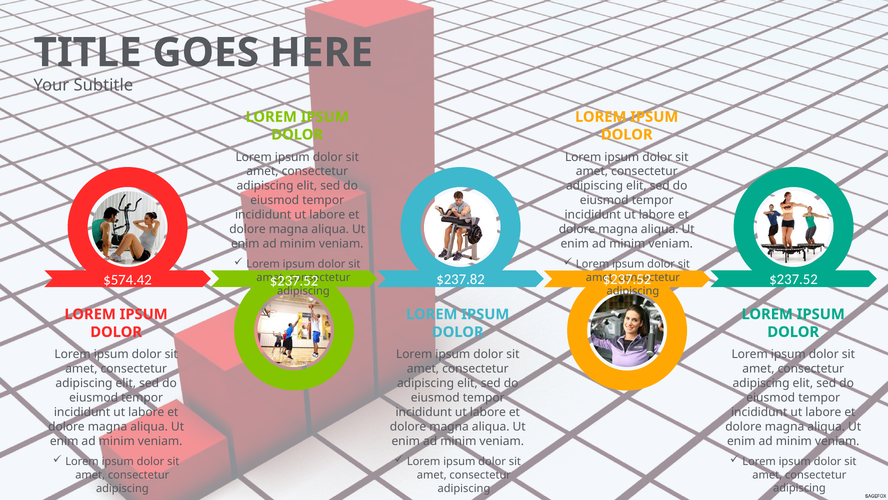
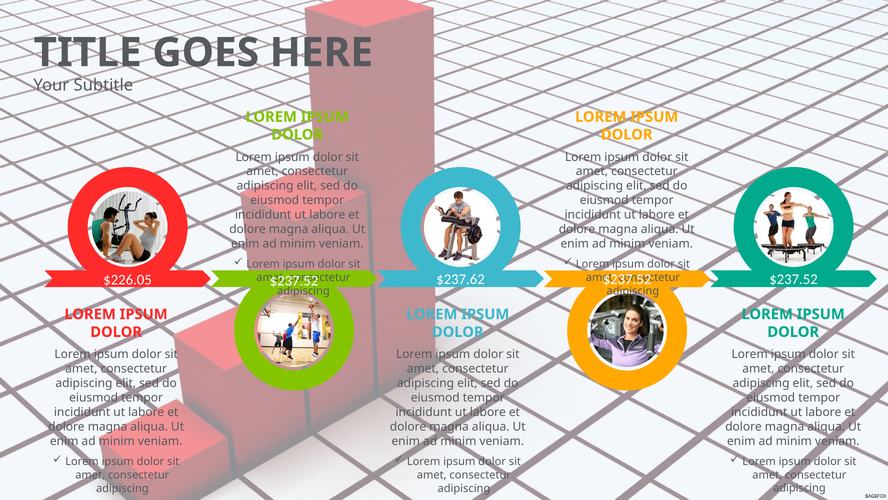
$574.42: $574.42 -> $226.05
$237.82: $237.82 -> $237.62
